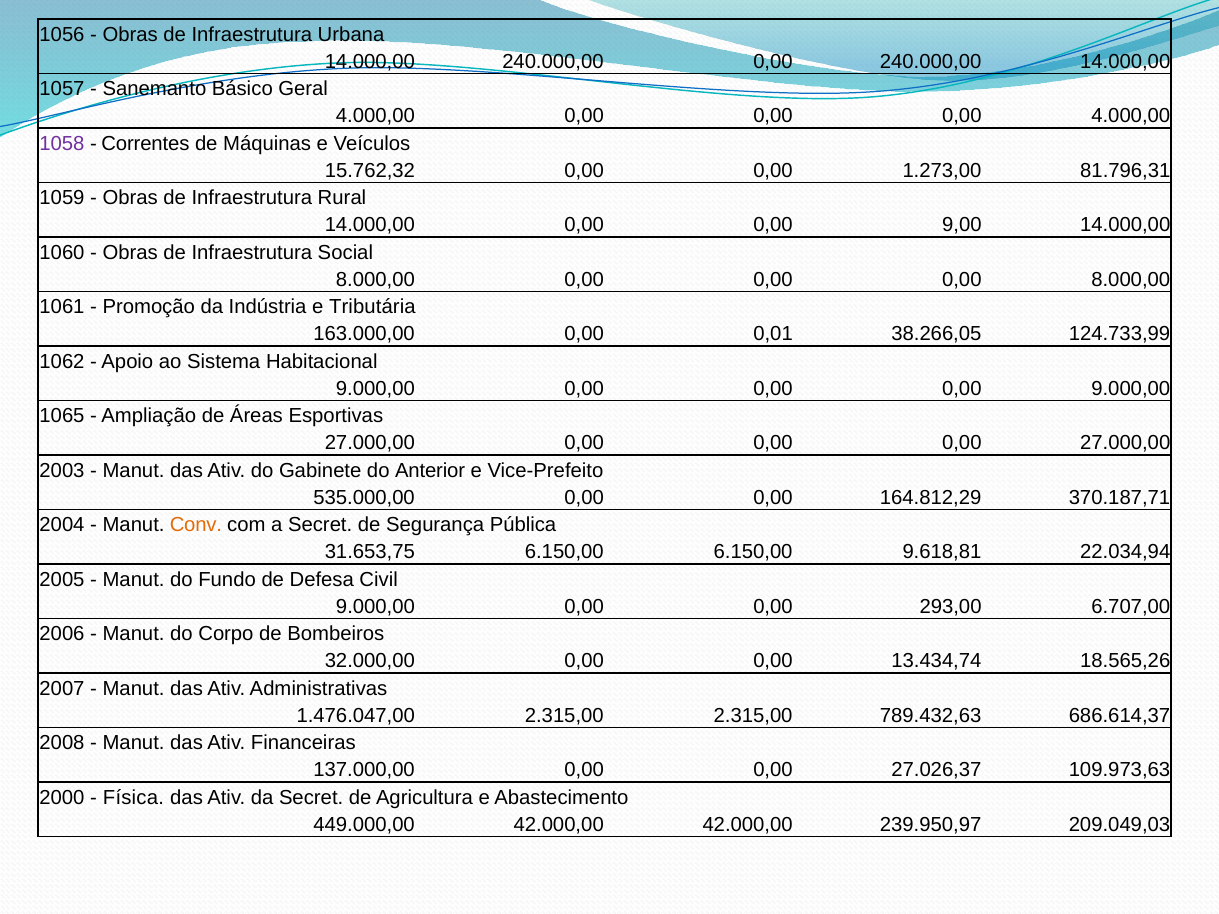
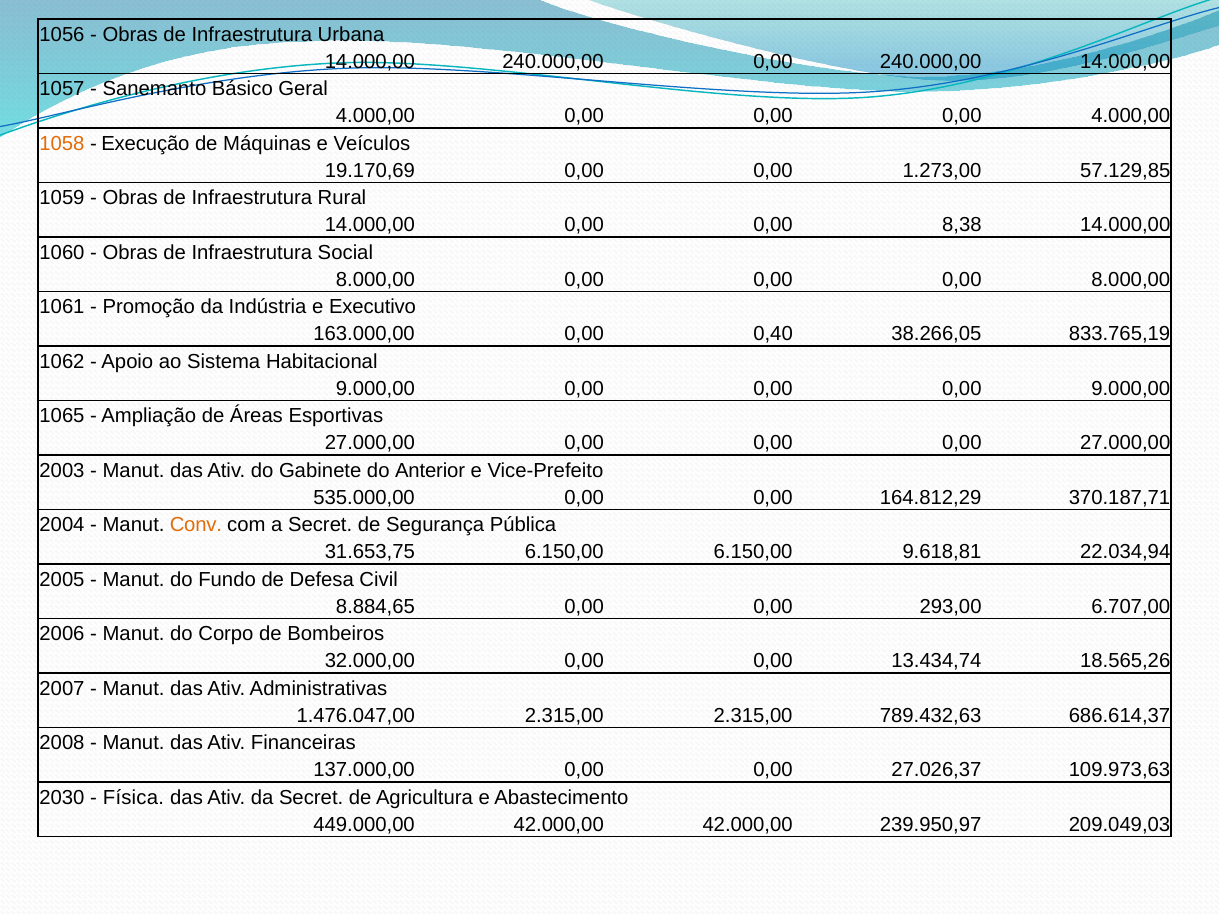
1058 colour: purple -> orange
Correntes: Correntes -> Execução
15.762,32: 15.762,32 -> 19.170,69
81.796,31: 81.796,31 -> 57.129,85
9,00: 9,00 -> 8,38
Tributária: Tributária -> Executivo
0,01: 0,01 -> 0,40
124.733,99: 124.733,99 -> 833.765,19
9.000,00 at (375, 607): 9.000,00 -> 8.884,65
2000: 2000 -> 2030
